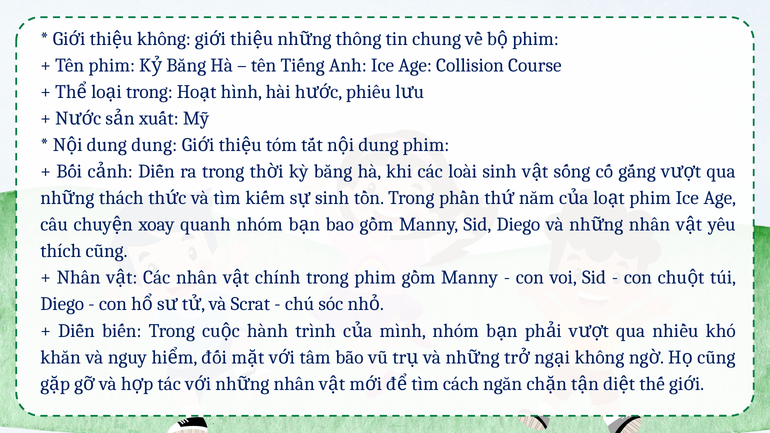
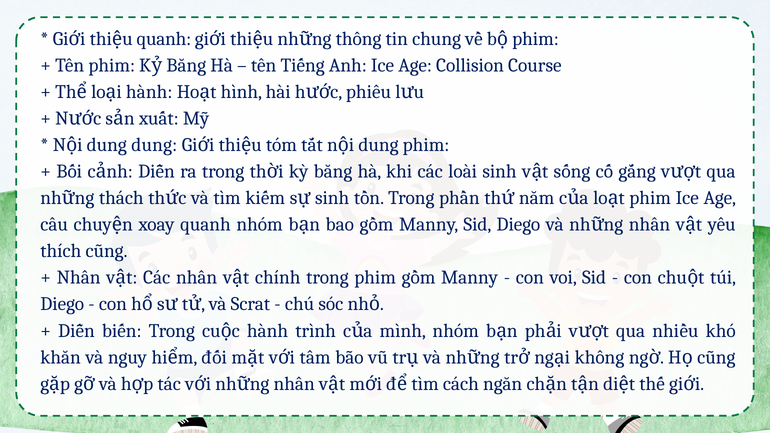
không at (164, 39): không -> quanh
trong at (149, 92): trong -> hành
